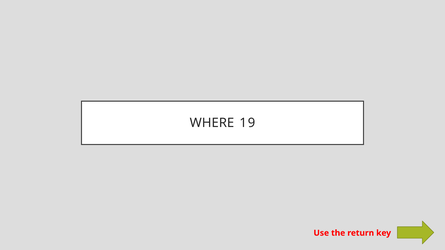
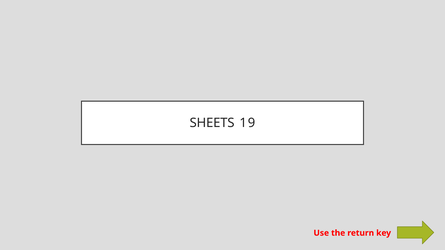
WHERE: WHERE -> SHEETS
